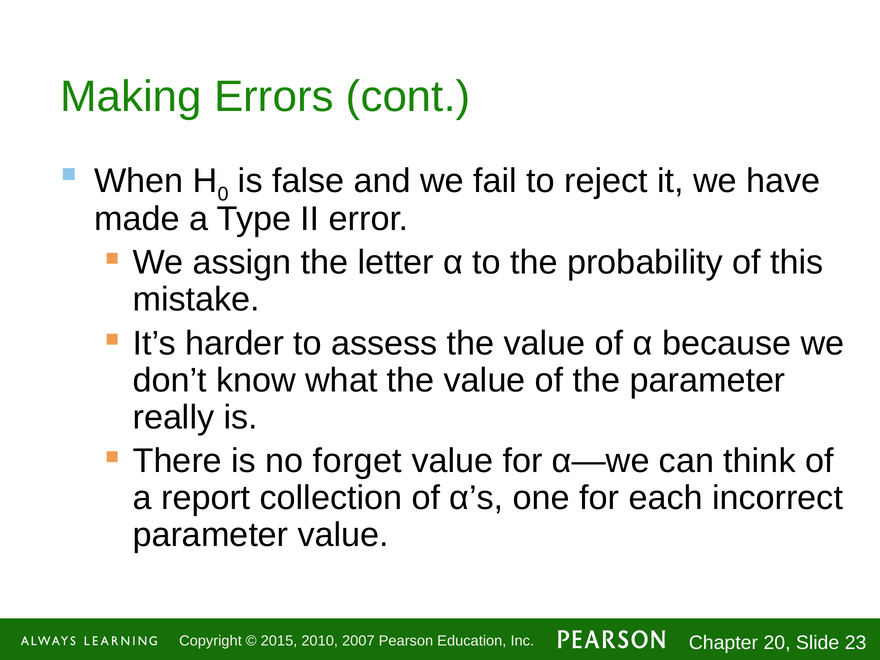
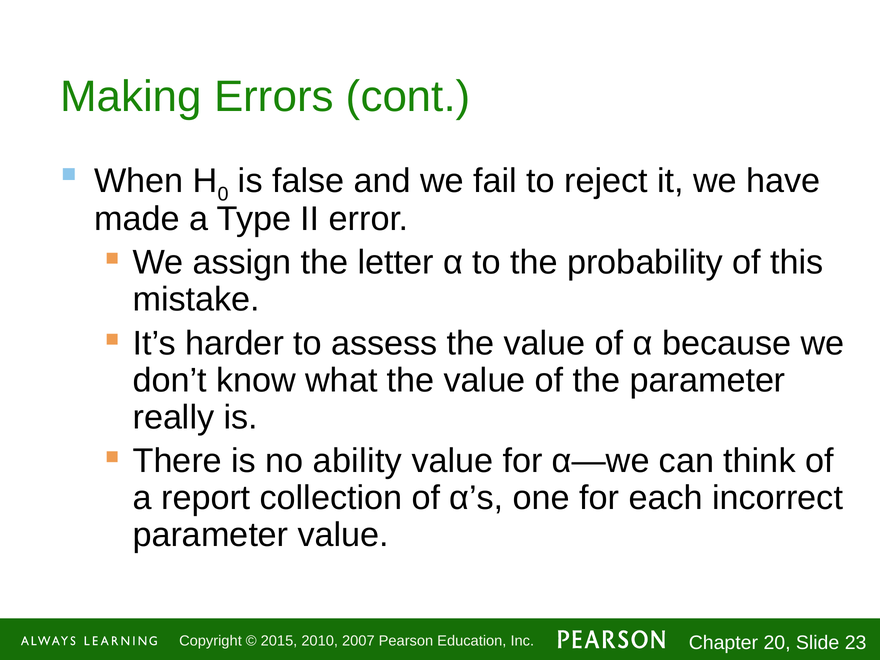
forget: forget -> ability
